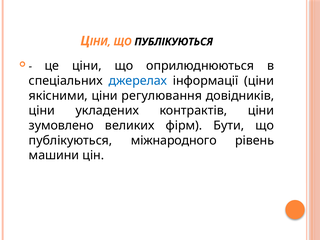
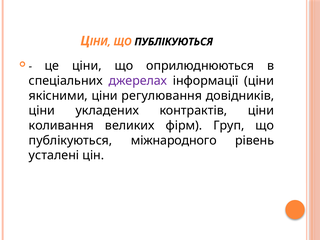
джерелах colour: blue -> purple
зумовлено: зумовлено -> коливання
Бути: Бути -> Груп
машини: машини -> усталені
